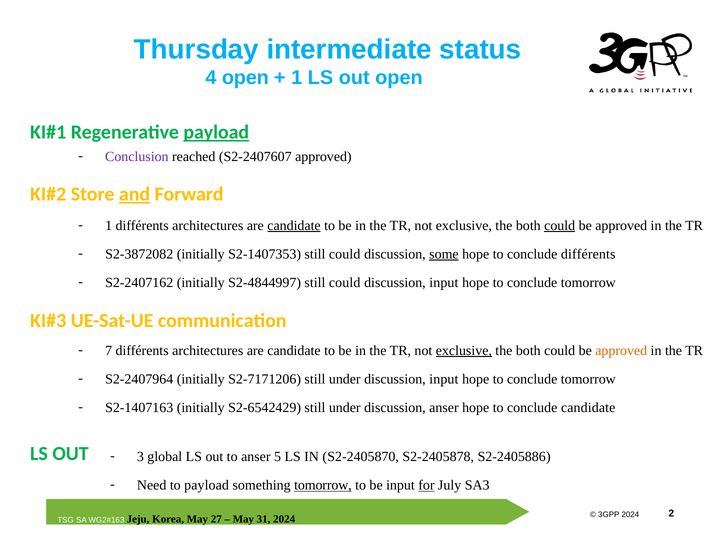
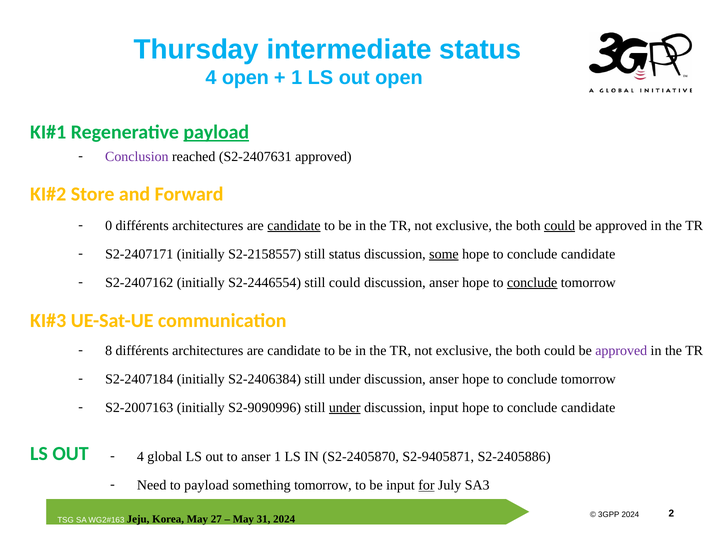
S2-2407607: S2-2407607 -> S2-2407631
and underline: present -> none
1 at (109, 226): 1 -> 0
S2-3872082: S2-3872082 -> S2-2407171
S2-1407353: S2-1407353 -> S2-2158557
could at (345, 254): could -> status
différents at (588, 254): différents -> candidate
S2-4844997: S2-4844997 -> S2-2446554
input at (444, 282): input -> anser
conclude at (532, 282) underline: none -> present
7: 7 -> 8
exclusive at (464, 351) underline: present -> none
approved at (621, 351) colour: orange -> purple
S2-2407964: S2-2407964 -> S2-2407184
S2-7171206: S2-7171206 -> S2-2406384
under discussion input: input -> anser
S2-1407163: S2-1407163 -> S2-2007163
S2-6542429: S2-6542429 -> S2-9090996
under at (345, 408) underline: none -> present
discussion anser: anser -> input
3 at (140, 457): 3 -> 4
anser 5: 5 -> 1
S2-2405878: S2-2405878 -> S2-9405871
tomorrow at (323, 485) underline: present -> none
